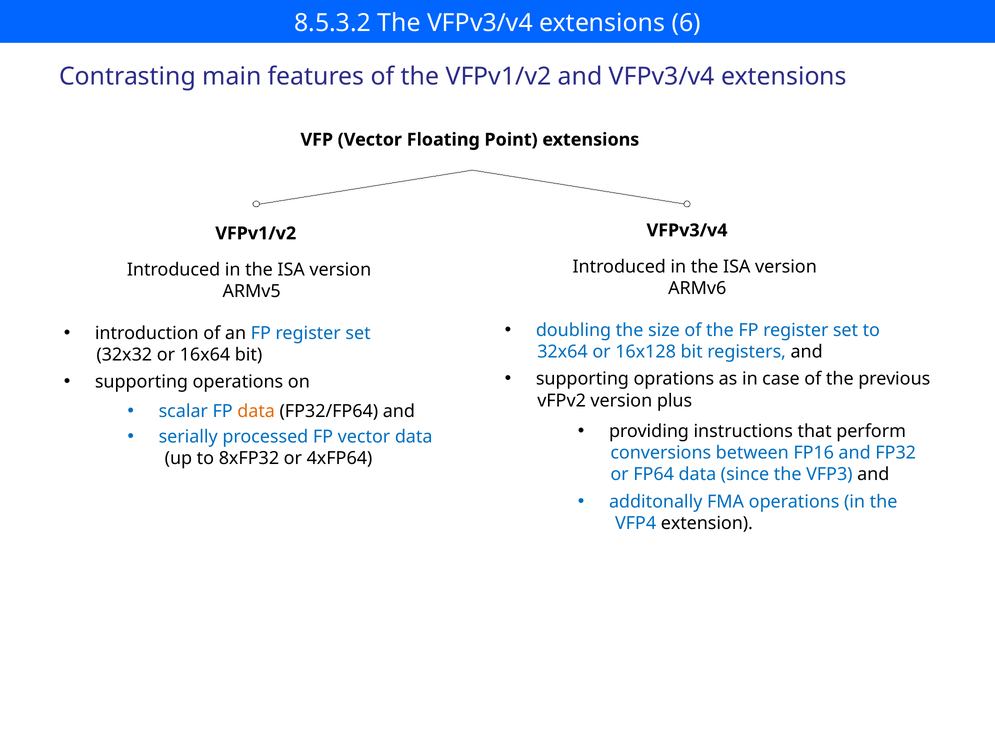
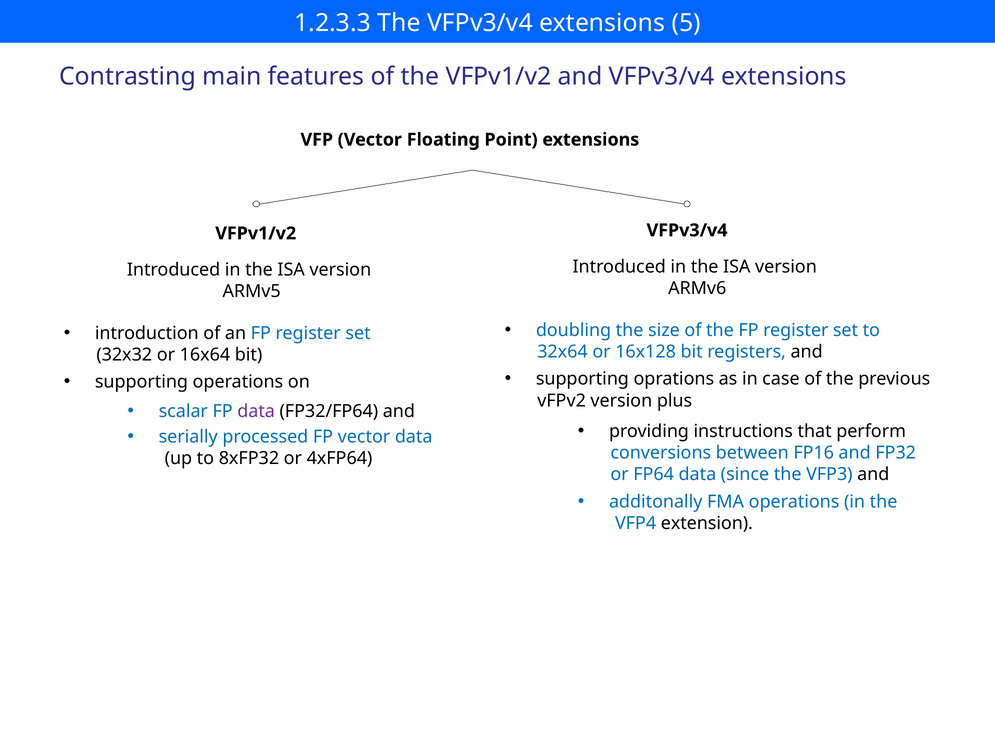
8.5.3.2: 8.5.3.2 -> 1.2.3.3
6: 6 -> 5
data at (256, 411) colour: orange -> purple
